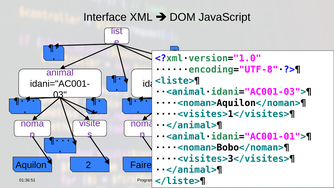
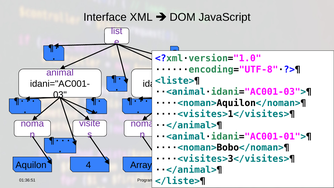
2: 2 -> 4
Faire: Faire -> Array
